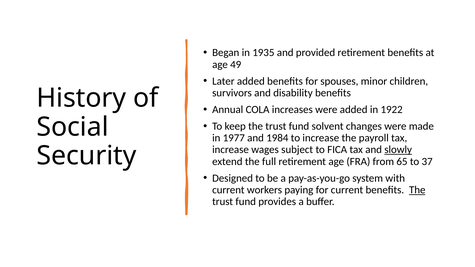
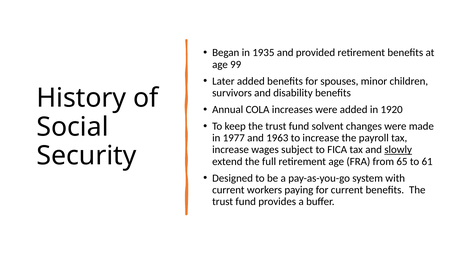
49: 49 -> 99
1922: 1922 -> 1920
1984: 1984 -> 1963
37: 37 -> 61
The at (417, 190) underline: present -> none
